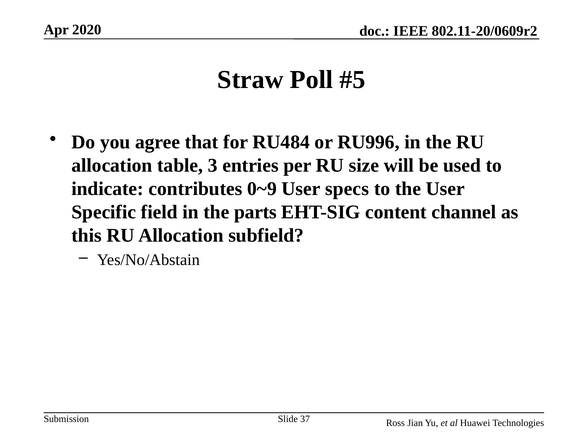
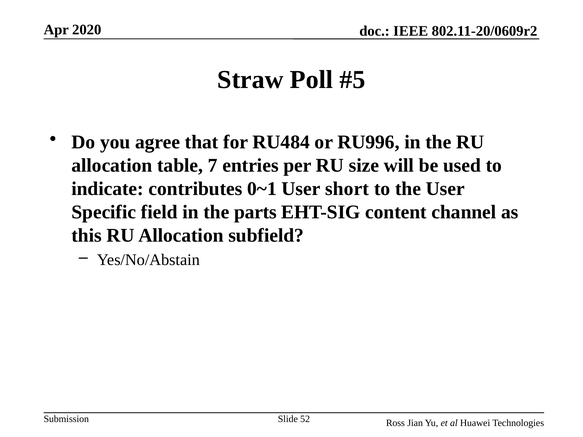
3: 3 -> 7
0~9: 0~9 -> 0~1
specs: specs -> short
37: 37 -> 52
